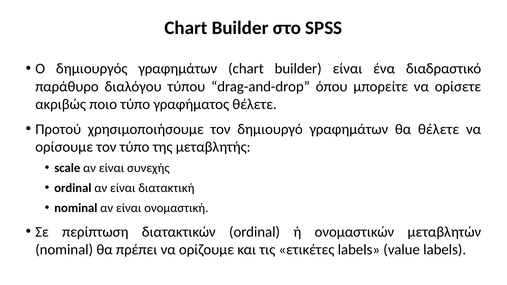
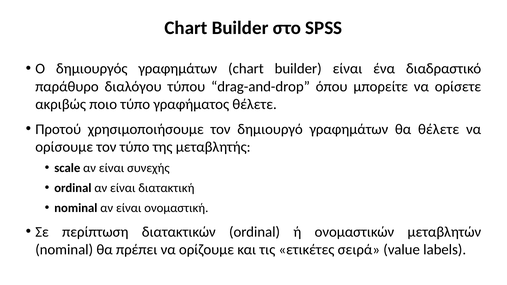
ετικέτες labels: labels -> σειρά
